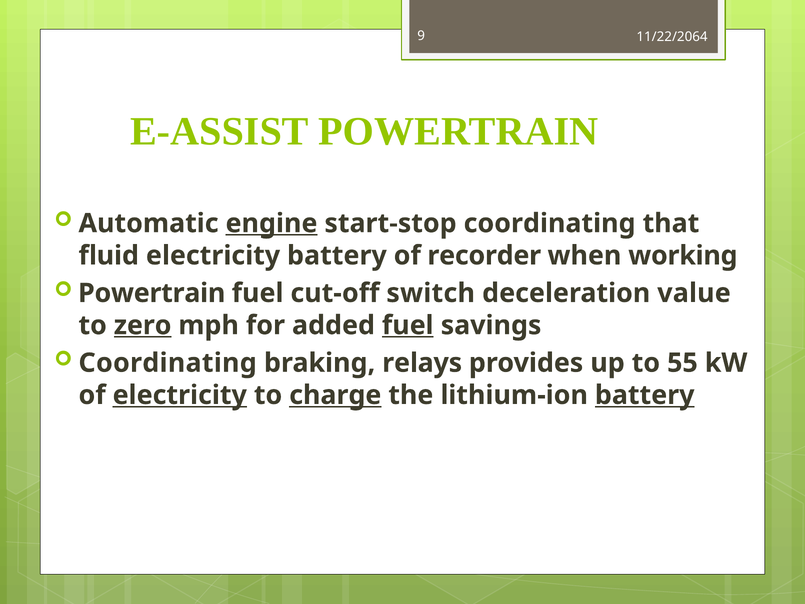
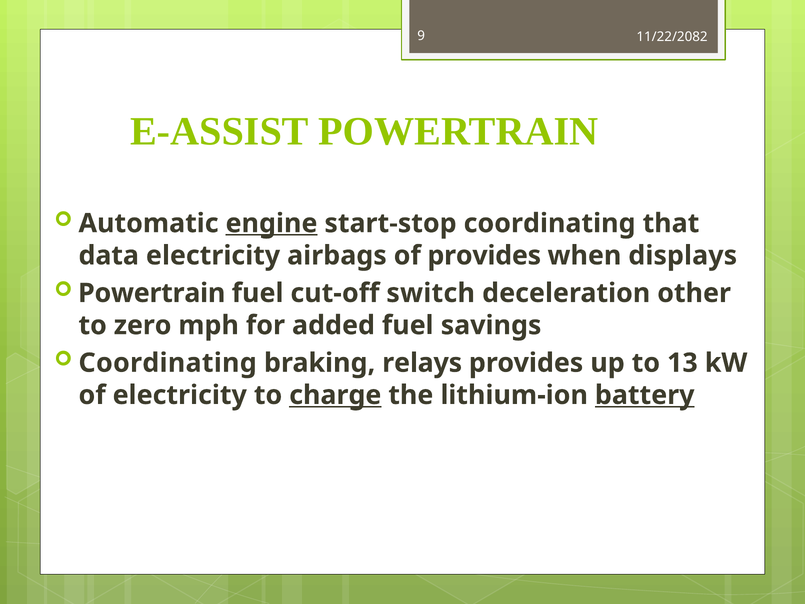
11/22/2064: 11/22/2064 -> 11/22/2082
fluid: fluid -> data
electricity battery: battery -> airbags
of recorder: recorder -> provides
working: working -> displays
value: value -> other
zero underline: present -> none
fuel at (408, 325) underline: present -> none
55: 55 -> 13
electricity at (180, 395) underline: present -> none
